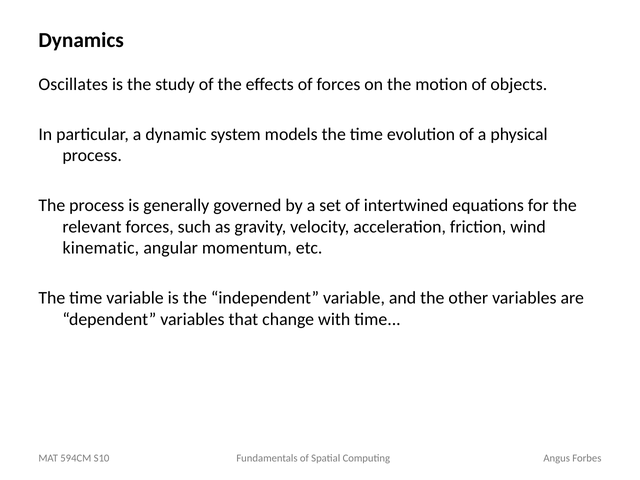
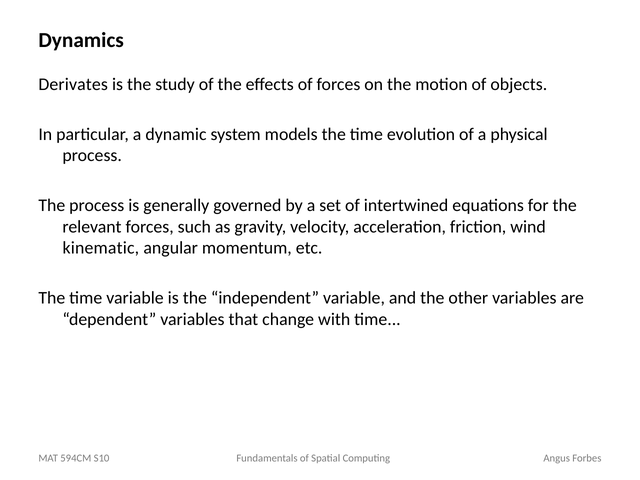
Oscillates: Oscillates -> Derivates
